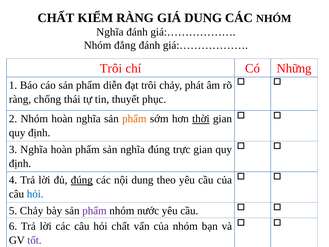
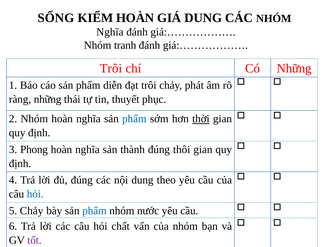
CHẤT at (56, 18): CHẤT -> SỐNG
KIỂM RÀNG: RÀNG -> HOÀN
đẳng: đẳng -> tranh
ràng chống: chống -> những
phẩm at (134, 119) colour: orange -> blue
3 Nghĩa: Nghĩa -> Phong
phẩm at (87, 149): phẩm -> nghĩa
sản nghĩa: nghĩa -> thành
trực: trực -> thôi
đúng at (82, 180) underline: present -> none
phẩm at (94, 211) colour: purple -> blue
